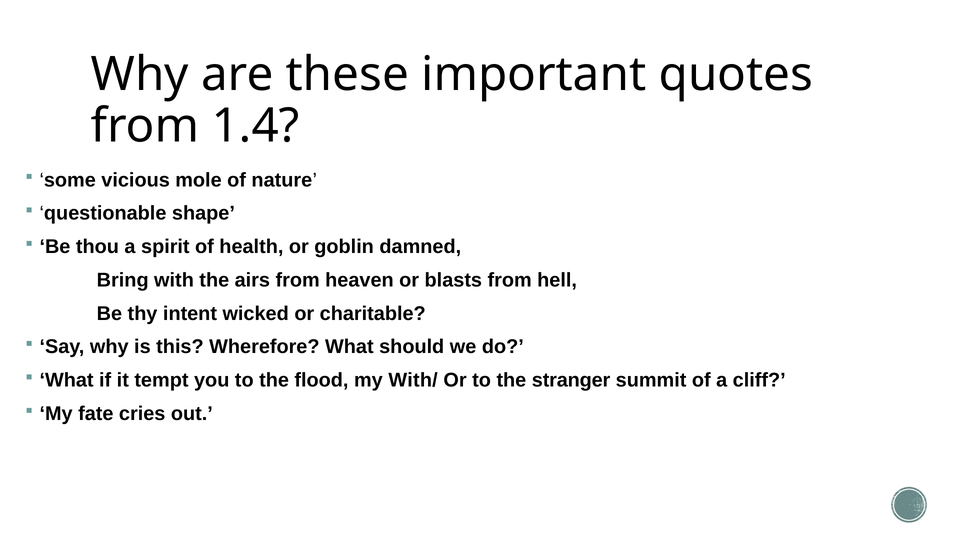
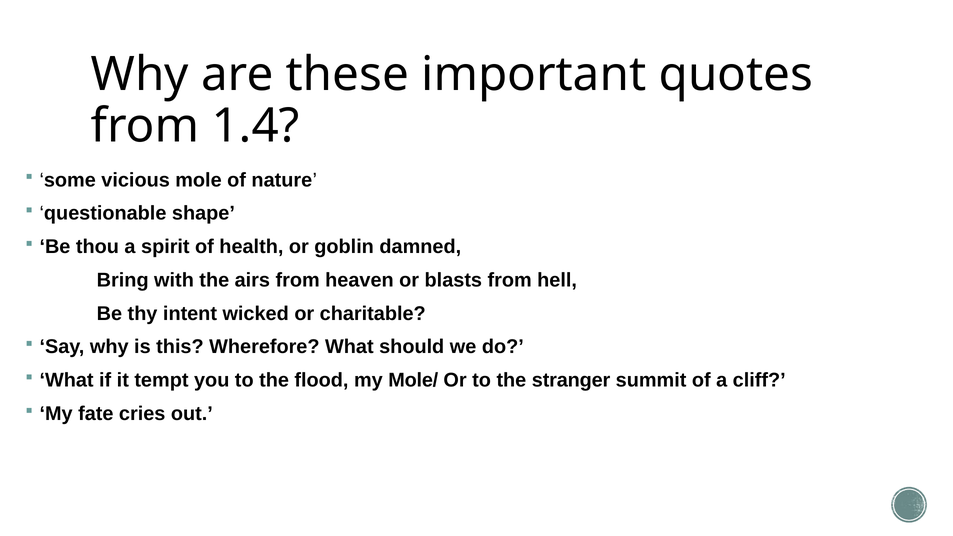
With/: With/ -> Mole/
